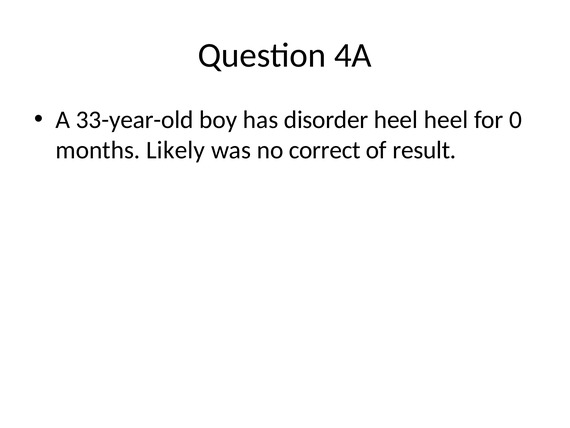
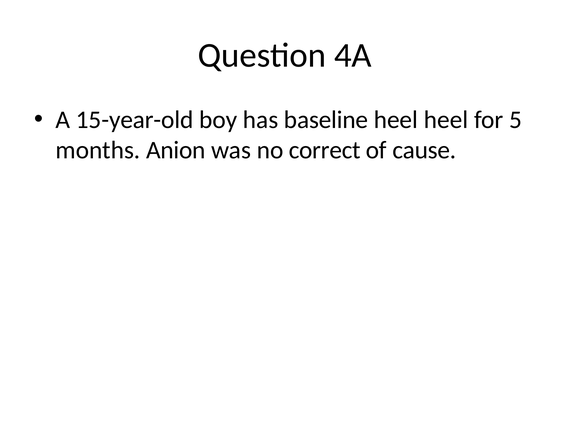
33-year-old: 33-year-old -> 15-year-old
disorder: disorder -> baseline
0: 0 -> 5
Likely: Likely -> Anion
result: result -> cause
